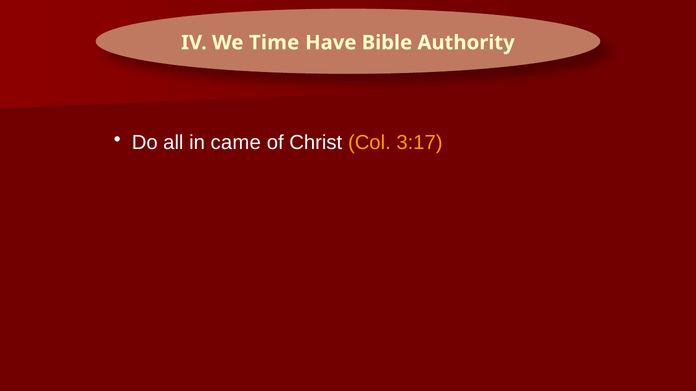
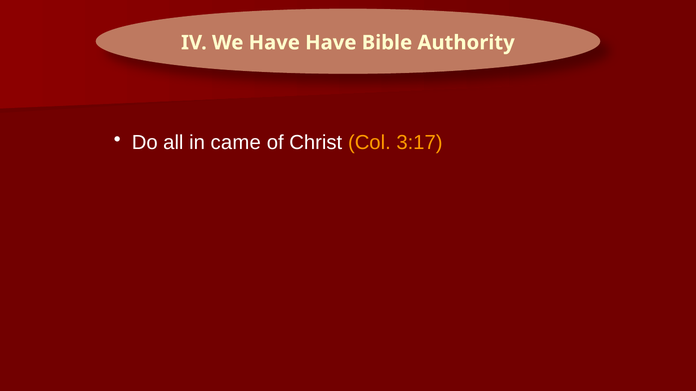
We Time: Time -> Have
